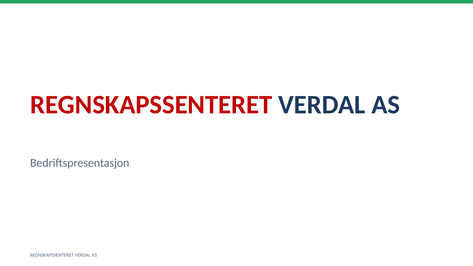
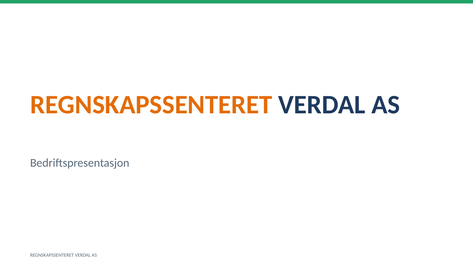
REGNSKAPSSENTERET at (151, 105) colour: red -> orange
